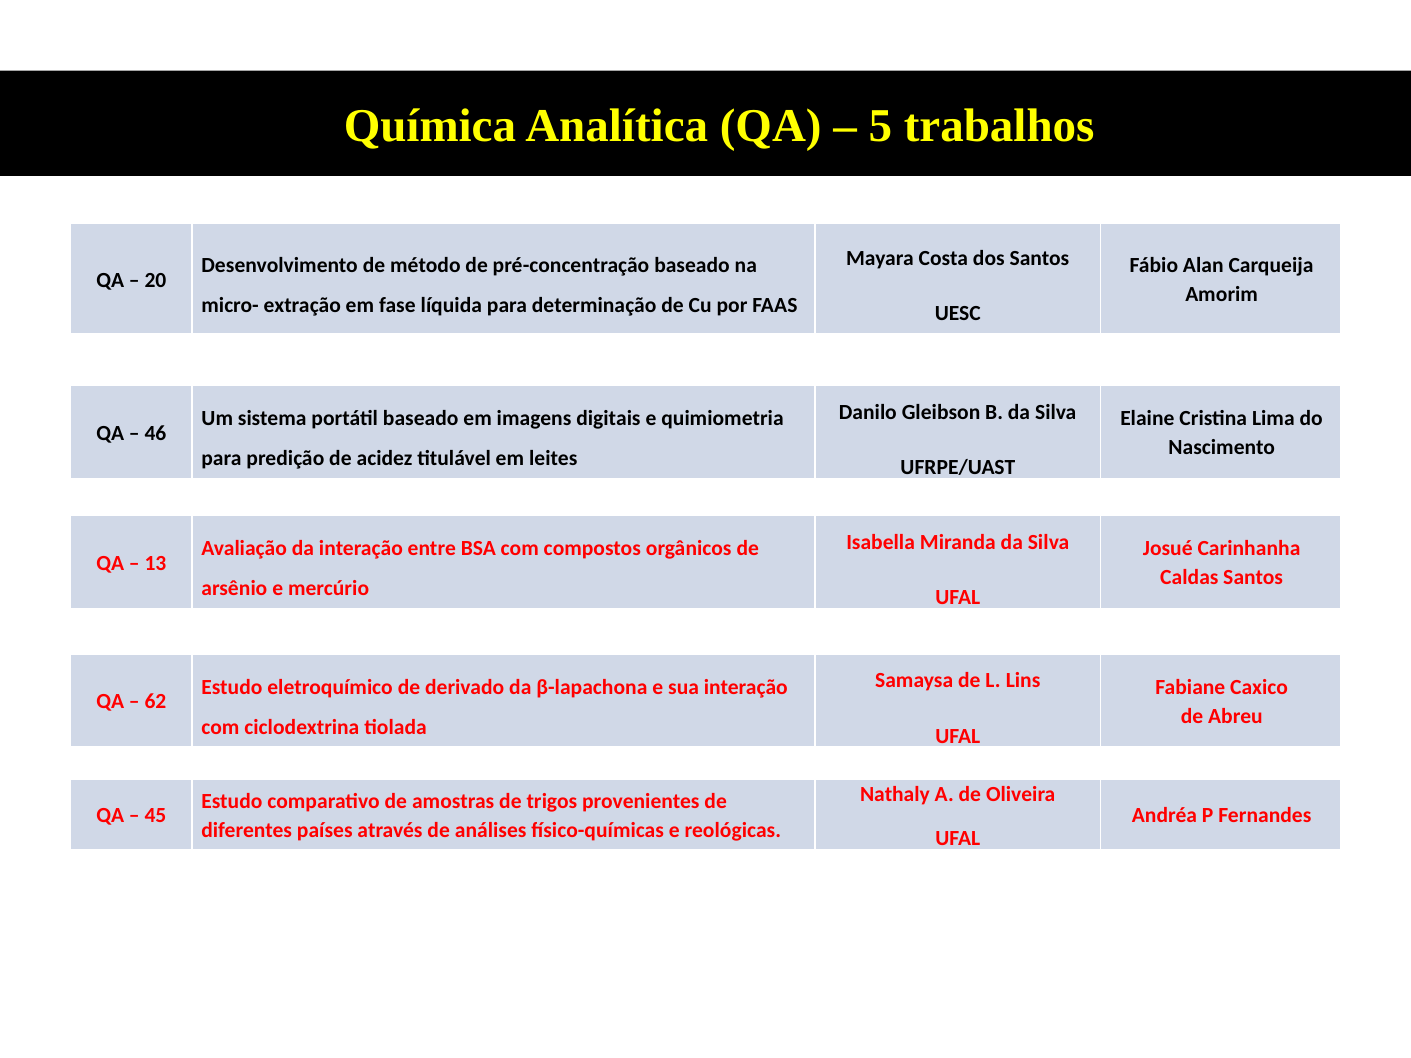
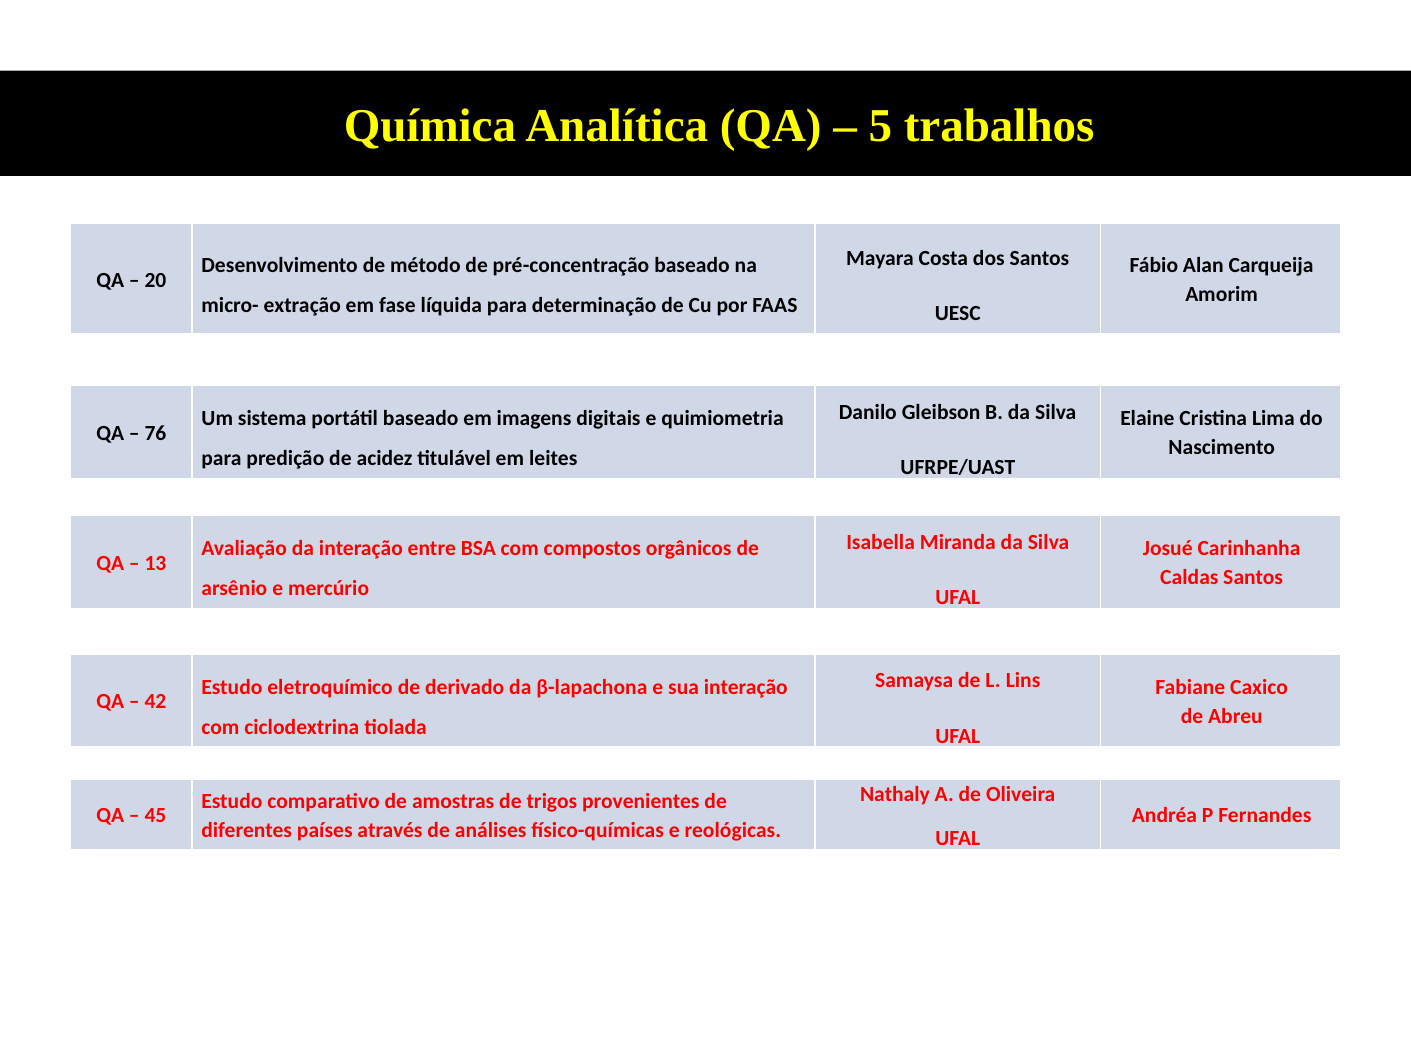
46: 46 -> 76
62: 62 -> 42
